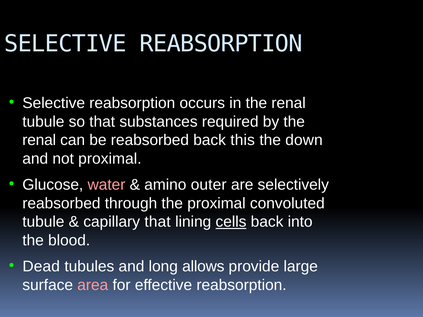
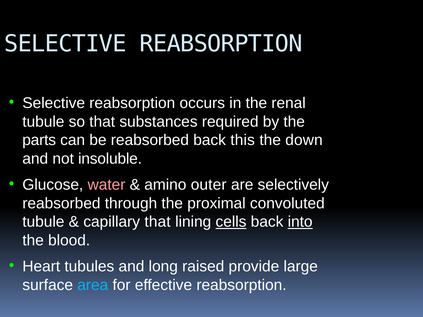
renal at (39, 140): renal -> parts
not proximal: proximal -> insoluble
into underline: none -> present
Dead: Dead -> Heart
allows: allows -> raised
area colour: pink -> light blue
